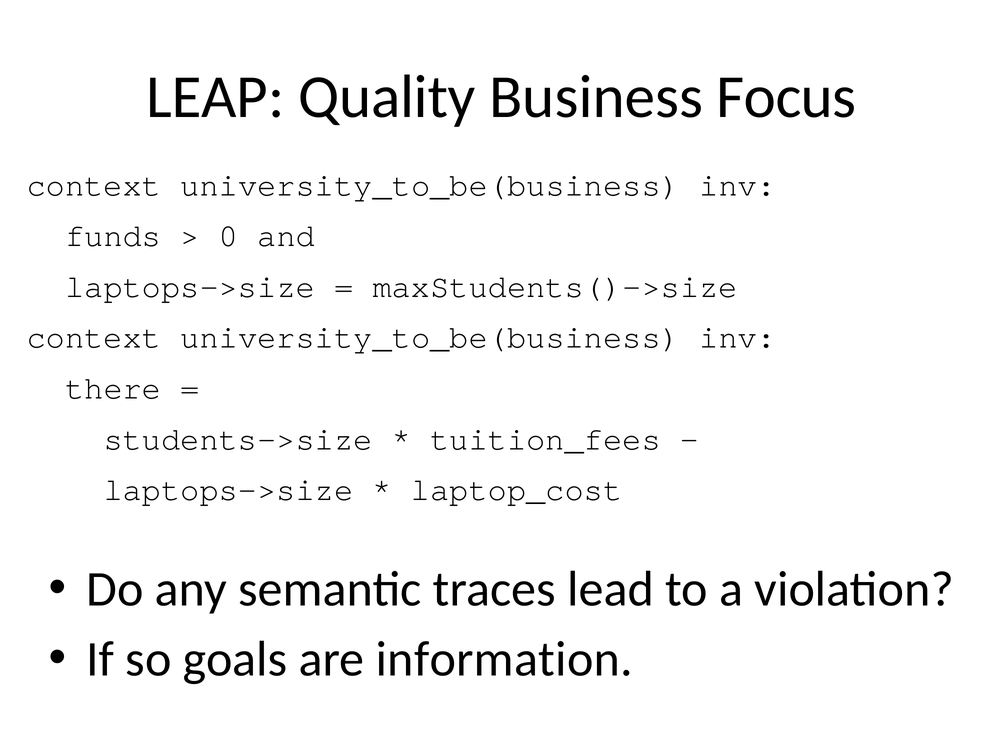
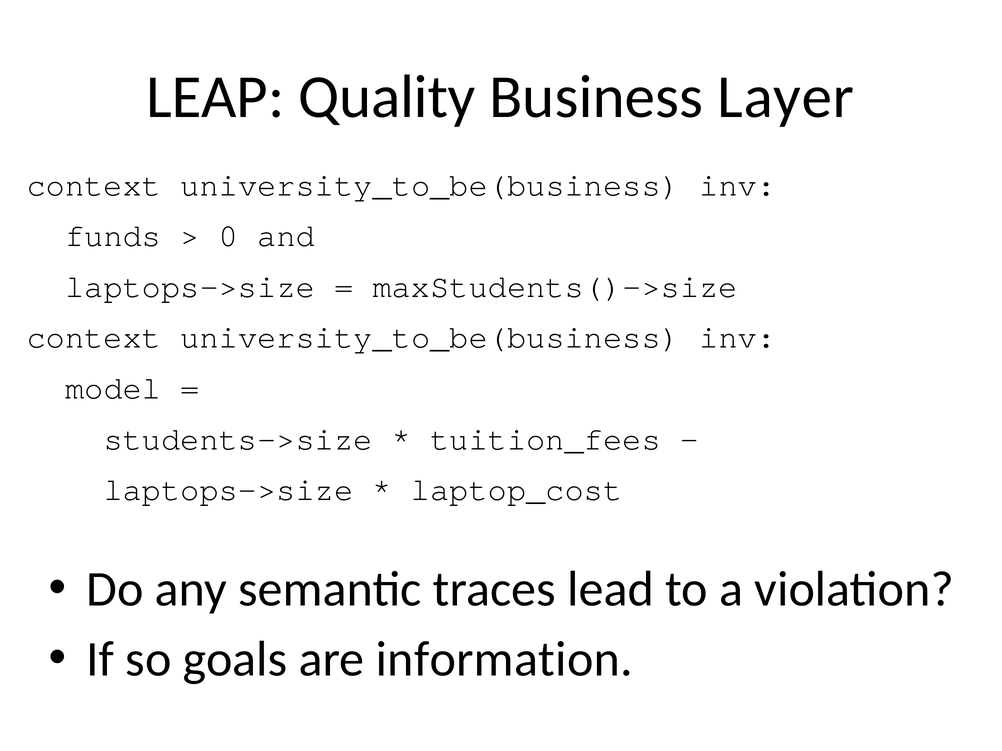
Focus: Focus -> Layer
there: there -> model
